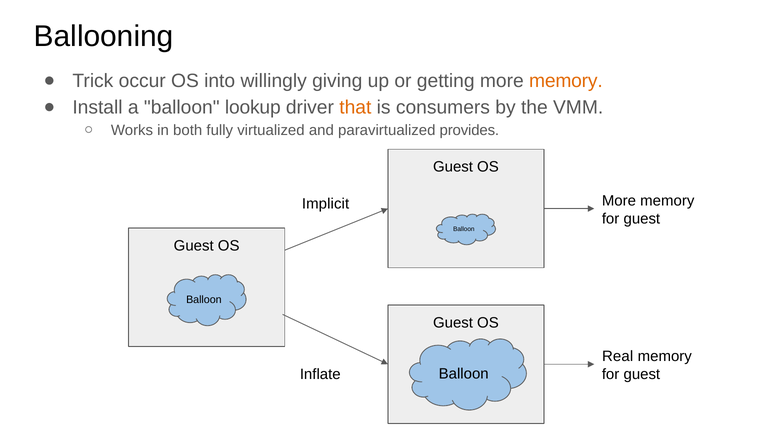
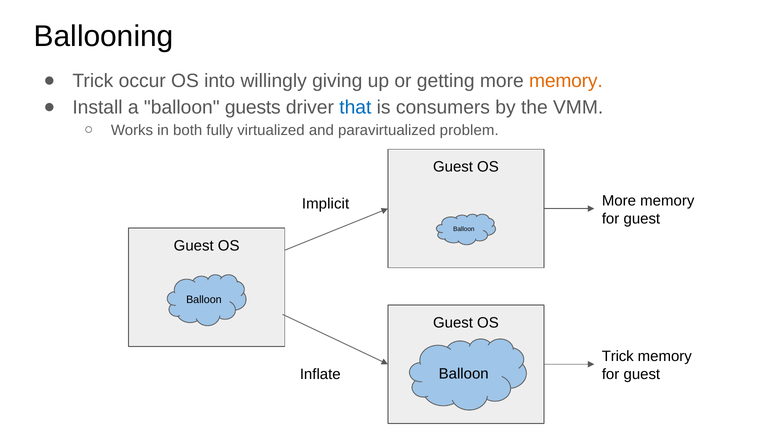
lookup: lookup -> guests
that colour: orange -> blue
provides: provides -> problem
Real at (618, 357): Real -> Trick
